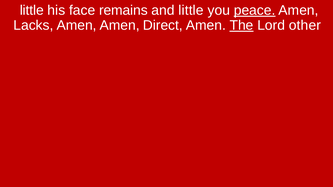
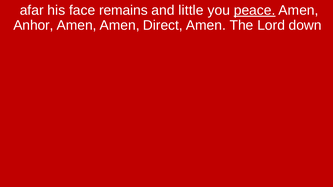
little at (32, 10): little -> afar
Lacks: Lacks -> Anhor
The underline: present -> none
other: other -> down
